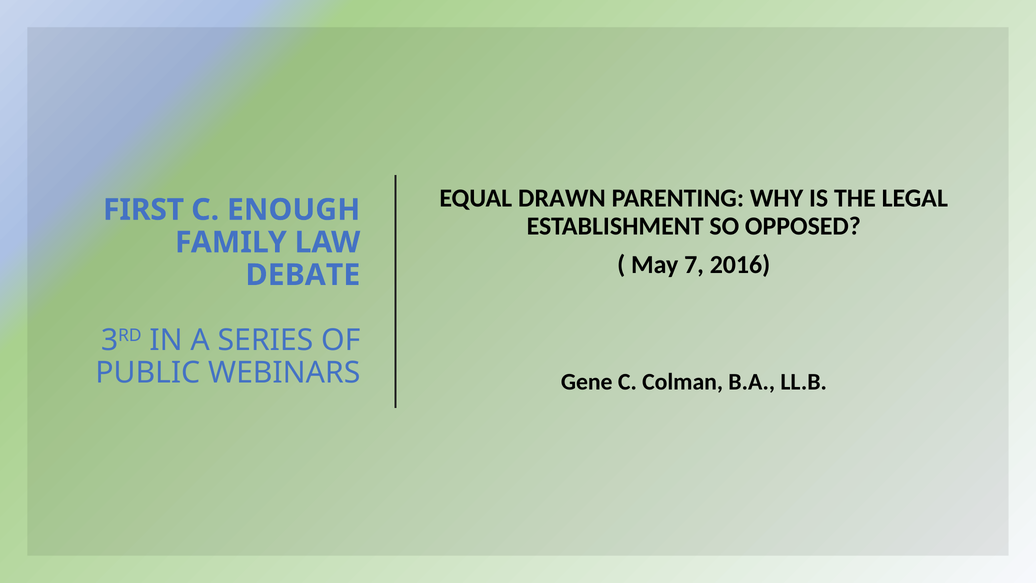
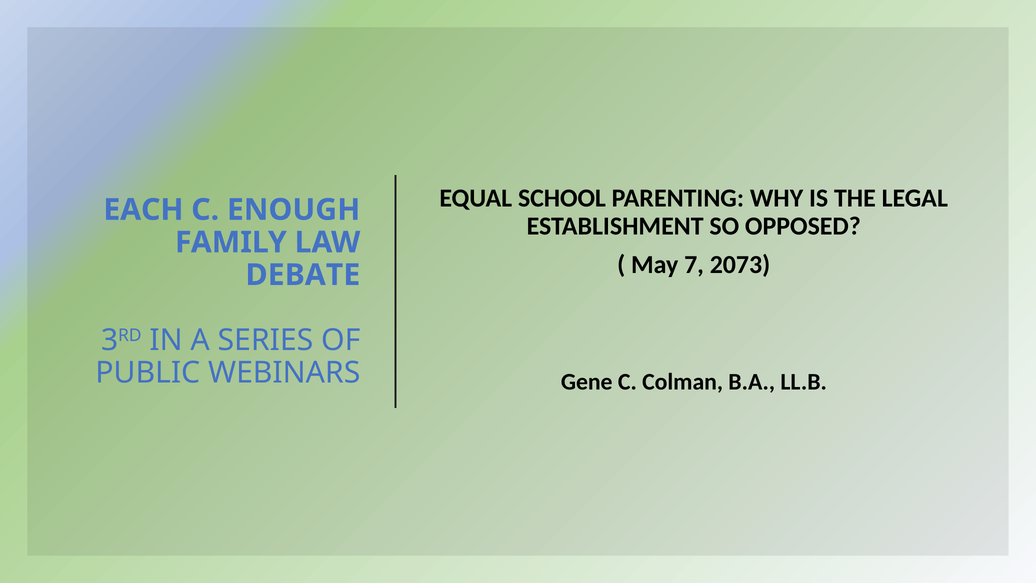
DRAWN: DRAWN -> SCHOOL
FIRST: FIRST -> EACH
2016: 2016 -> 2073
